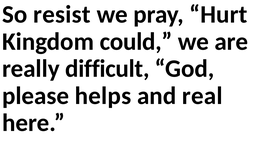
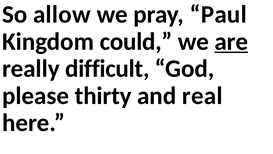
resist: resist -> allow
Hurt: Hurt -> Paul
are underline: none -> present
helps: helps -> thirty
